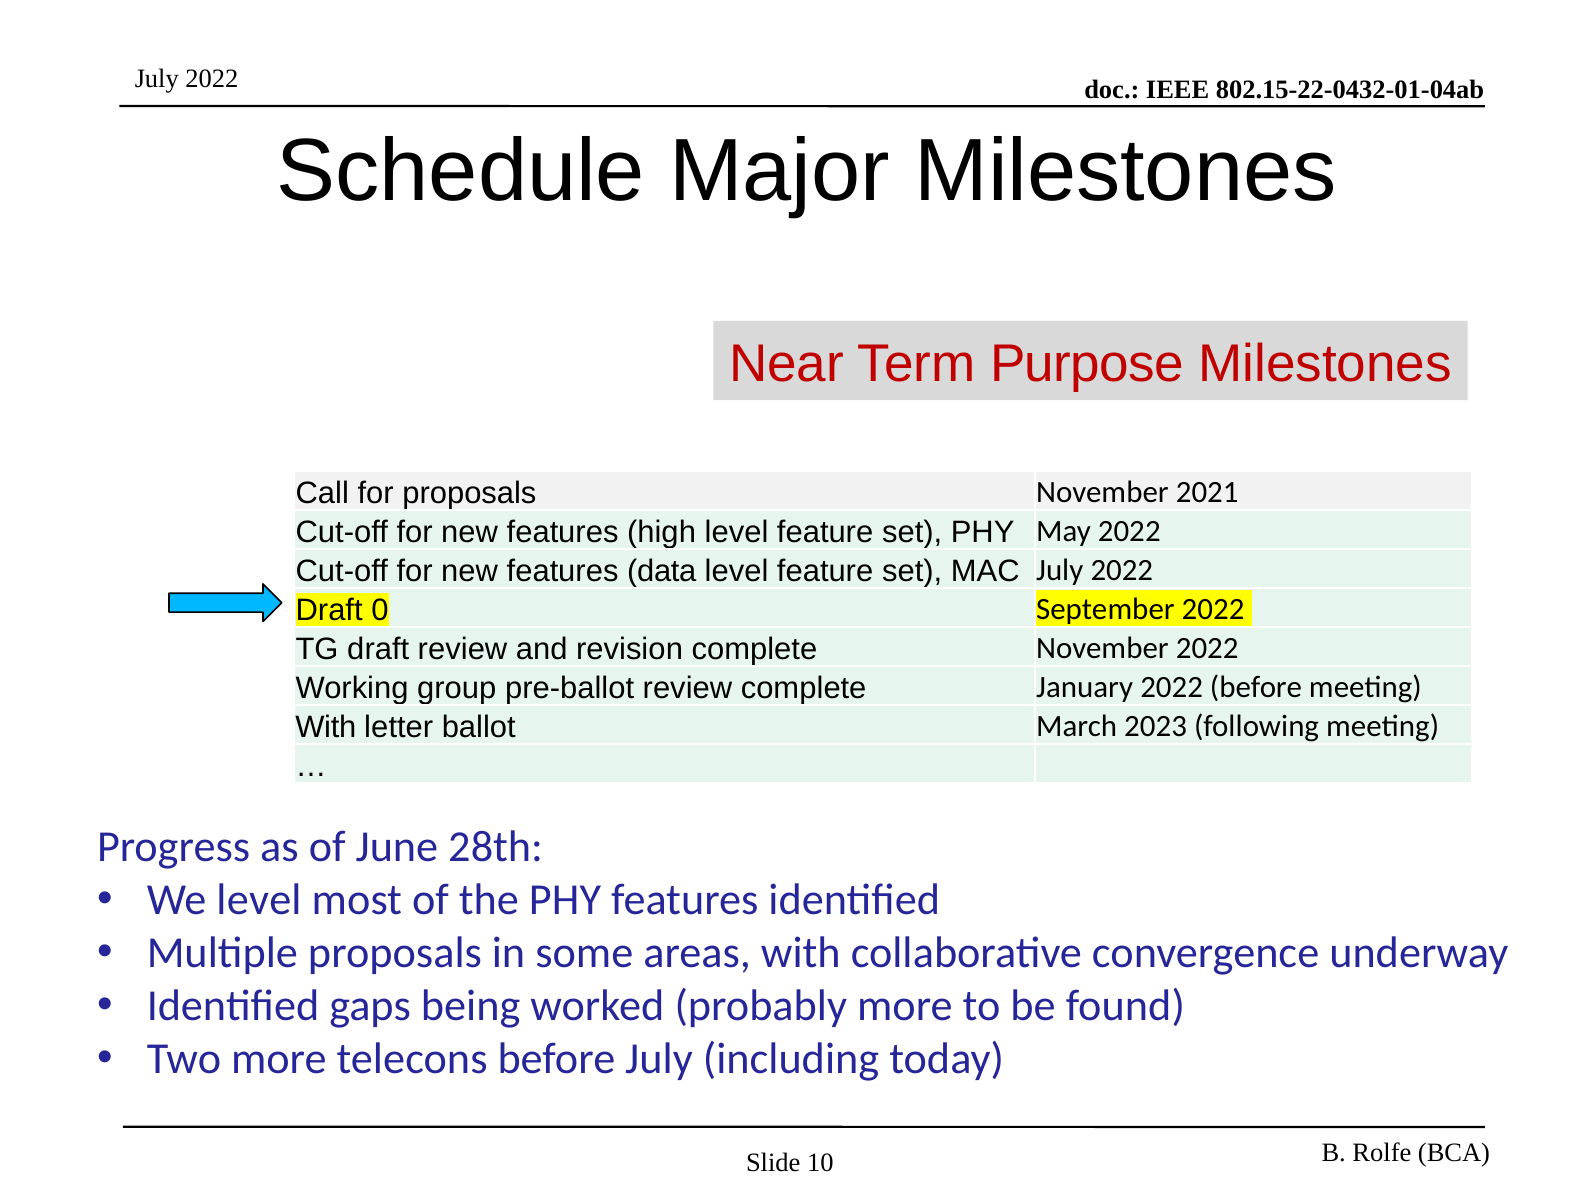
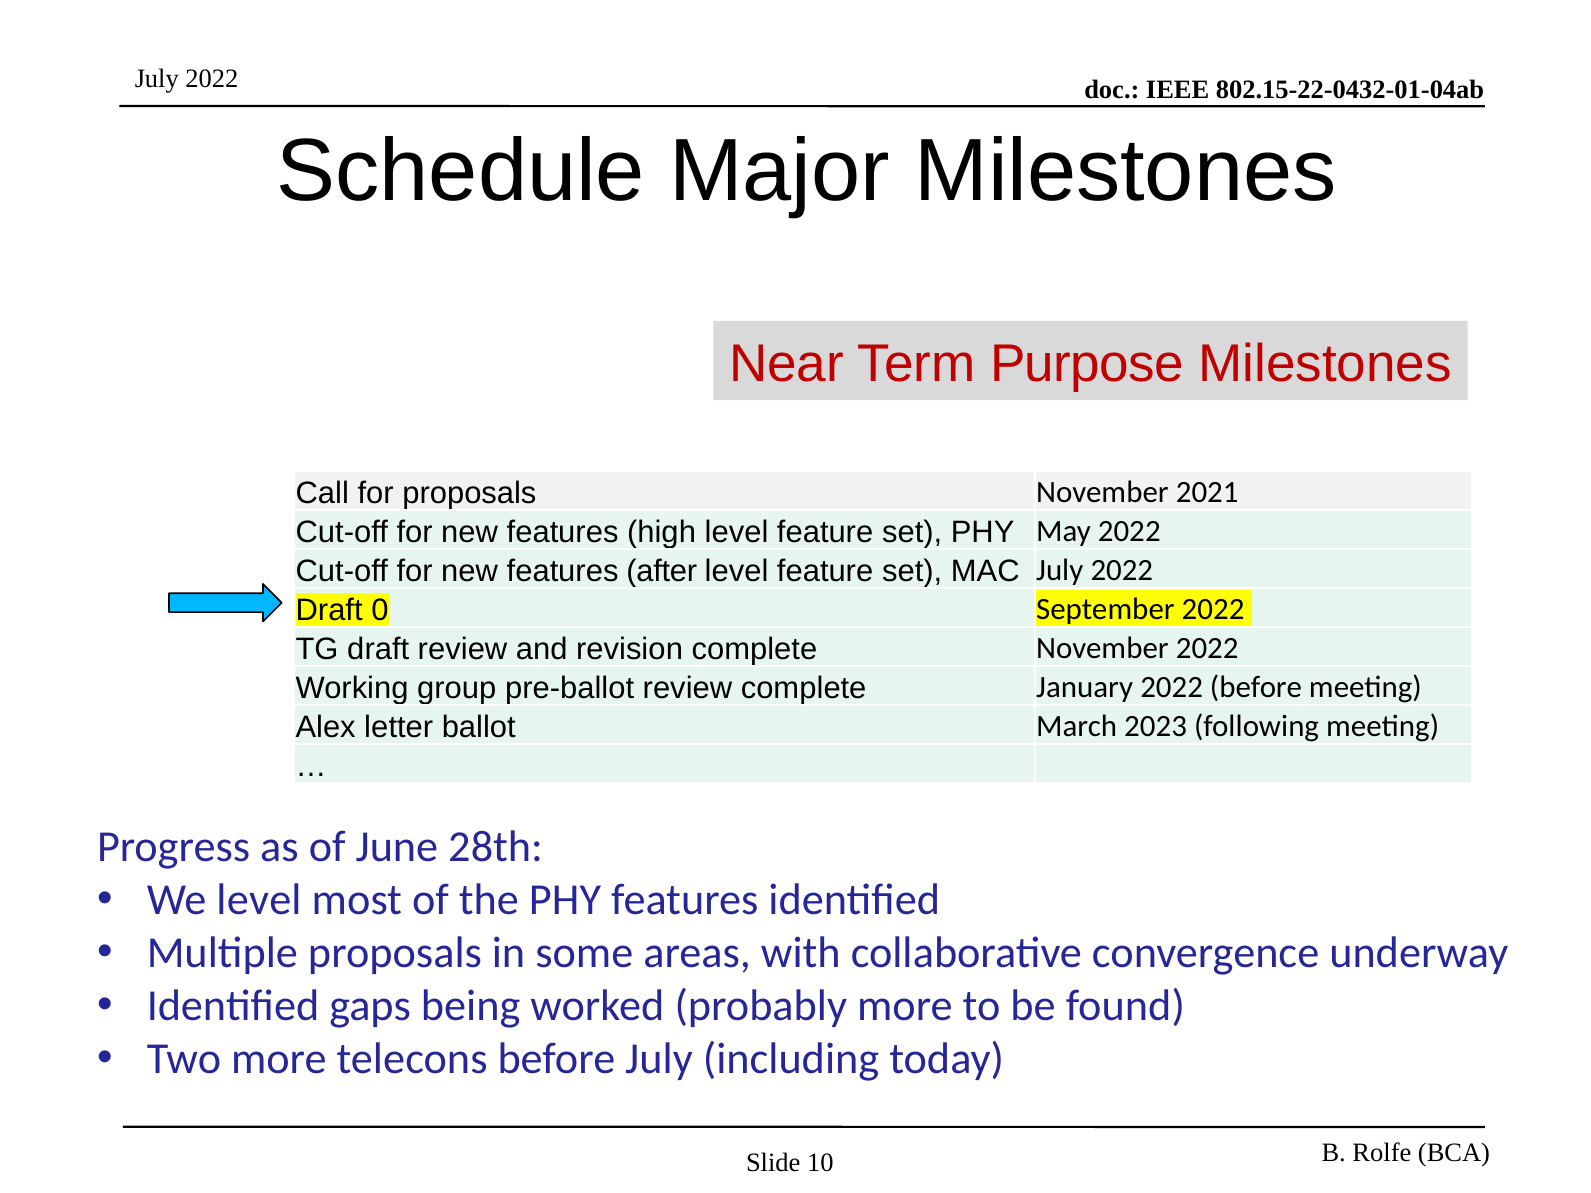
data: data -> after
With at (326, 728): With -> Alex
